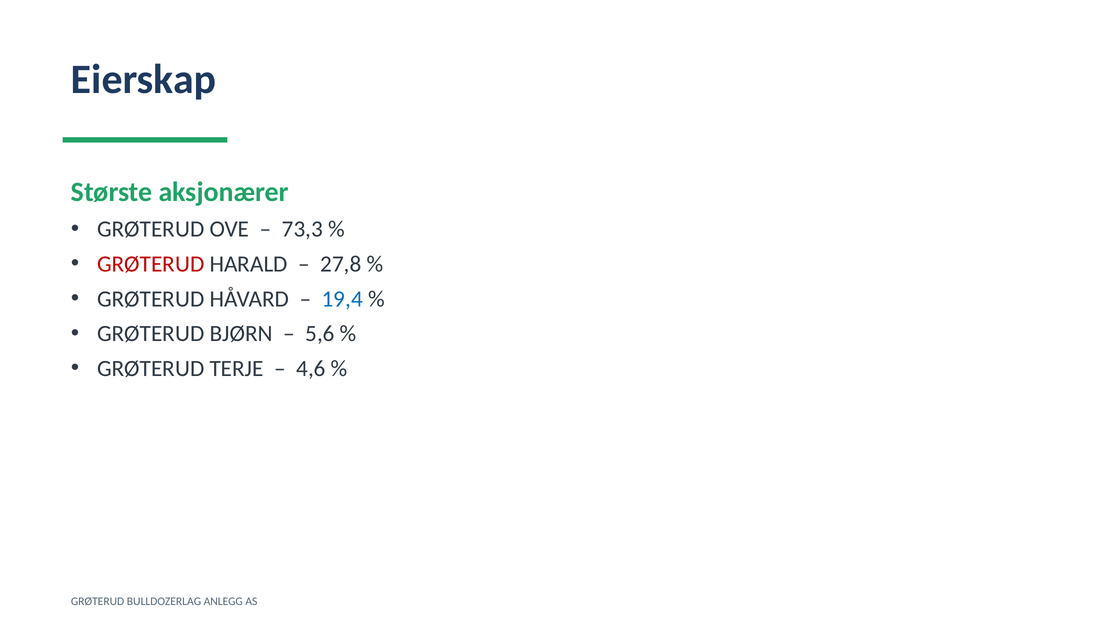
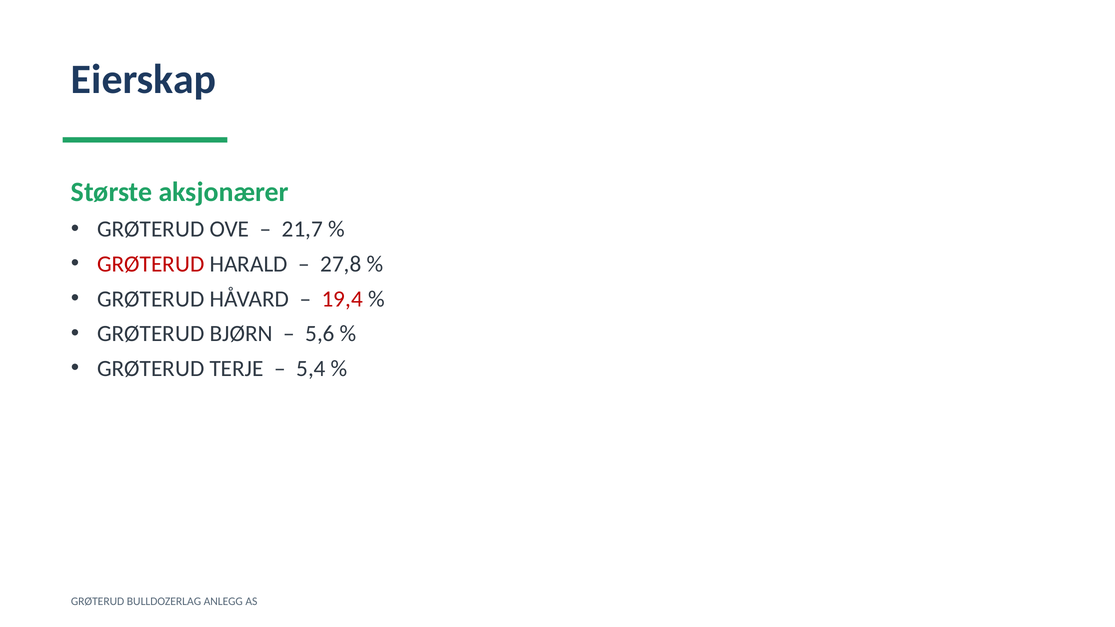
73,3: 73,3 -> 21,7
19,4 colour: blue -> red
4,6: 4,6 -> 5,4
